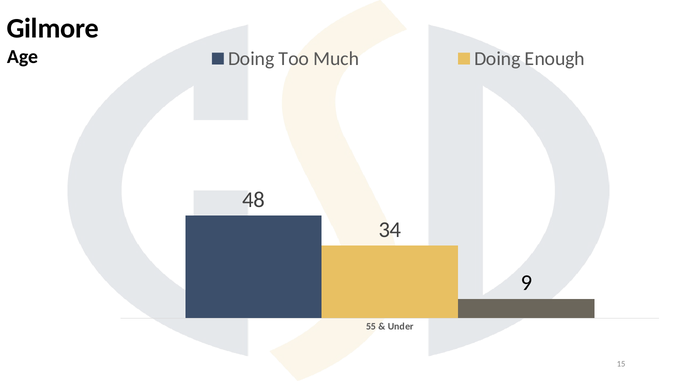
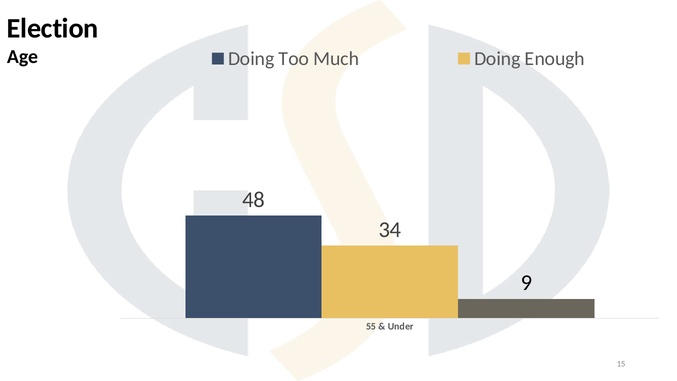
Gilmore: Gilmore -> Election
